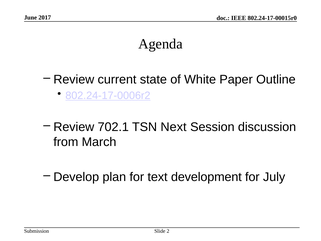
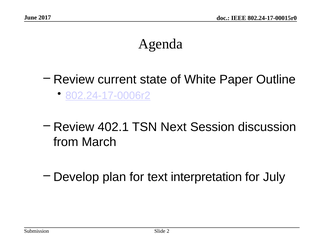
702.1: 702.1 -> 402.1
development: development -> interpretation
